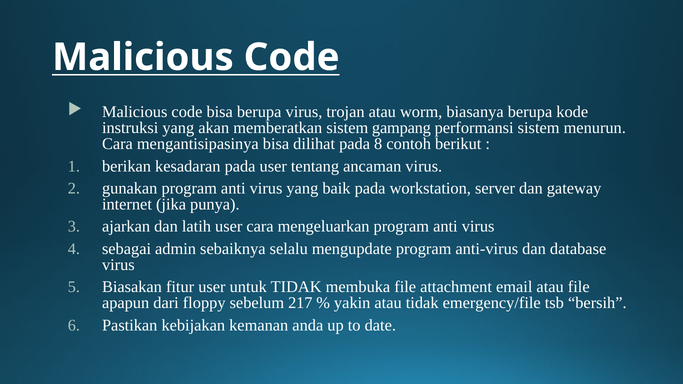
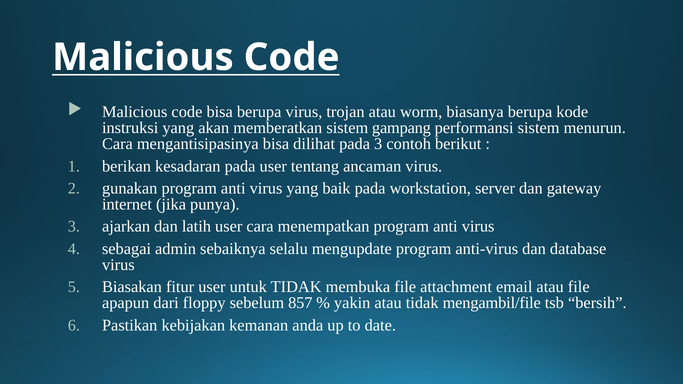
pada 8: 8 -> 3
mengeluarkan: mengeluarkan -> menempatkan
217: 217 -> 857
emergency/file: emergency/file -> mengambil/file
